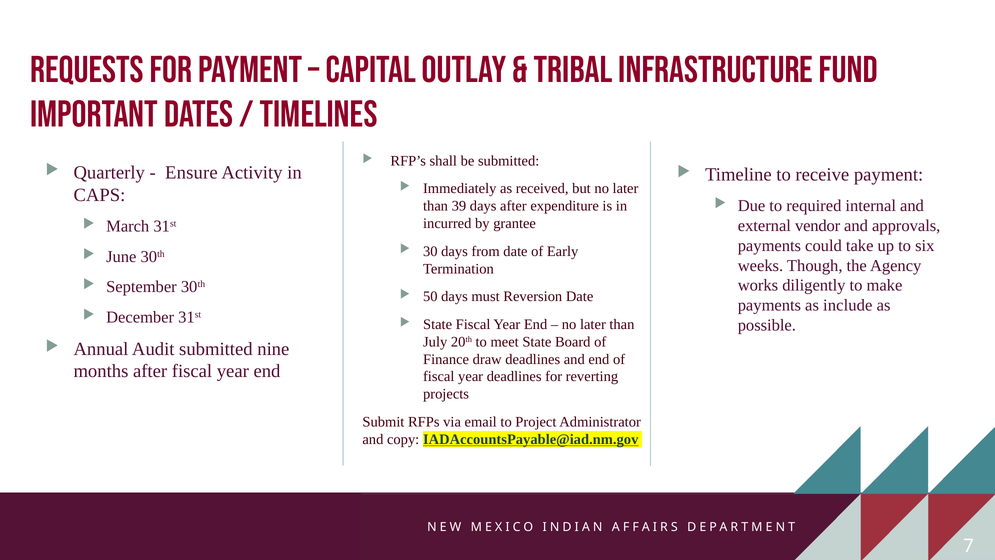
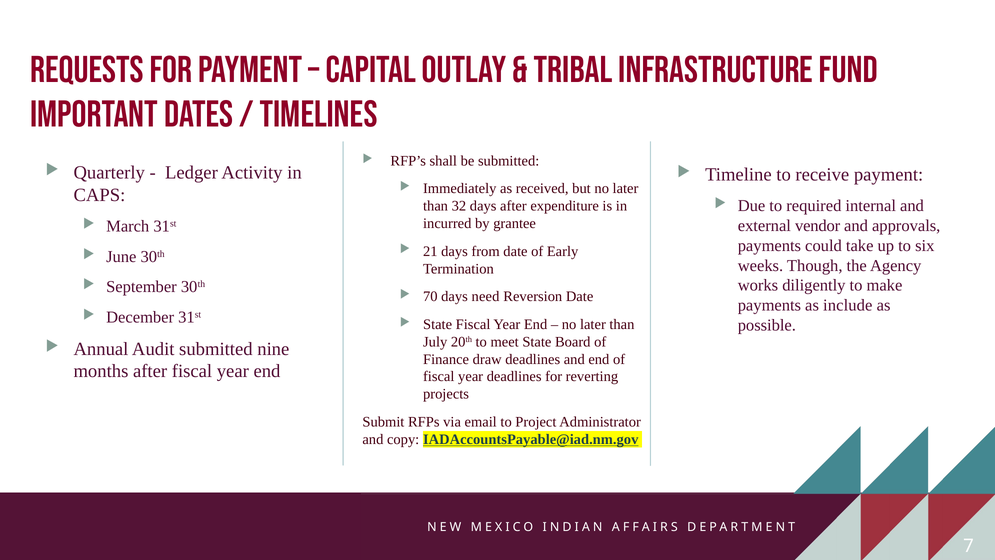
Ensure: Ensure -> Ledger
39: 39 -> 32
30: 30 -> 21
50: 50 -> 70
must: must -> need
